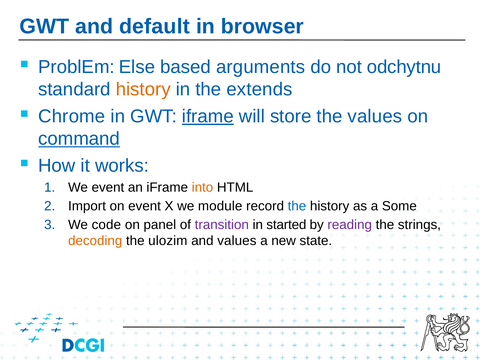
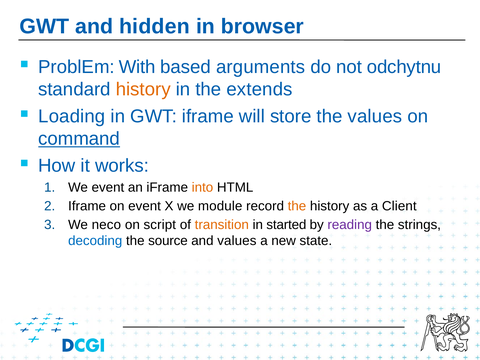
default: default -> hidden
Else: Else -> With
Chrome: Chrome -> Loading
iframe at (208, 116) underline: present -> none
Import at (87, 206): Import -> Iframe
the at (297, 206) colour: blue -> orange
Some: Some -> Client
code: code -> neco
panel: panel -> script
transition colour: purple -> orange
decoding colour: orange -> blue
ulozim: ulozim -> source
